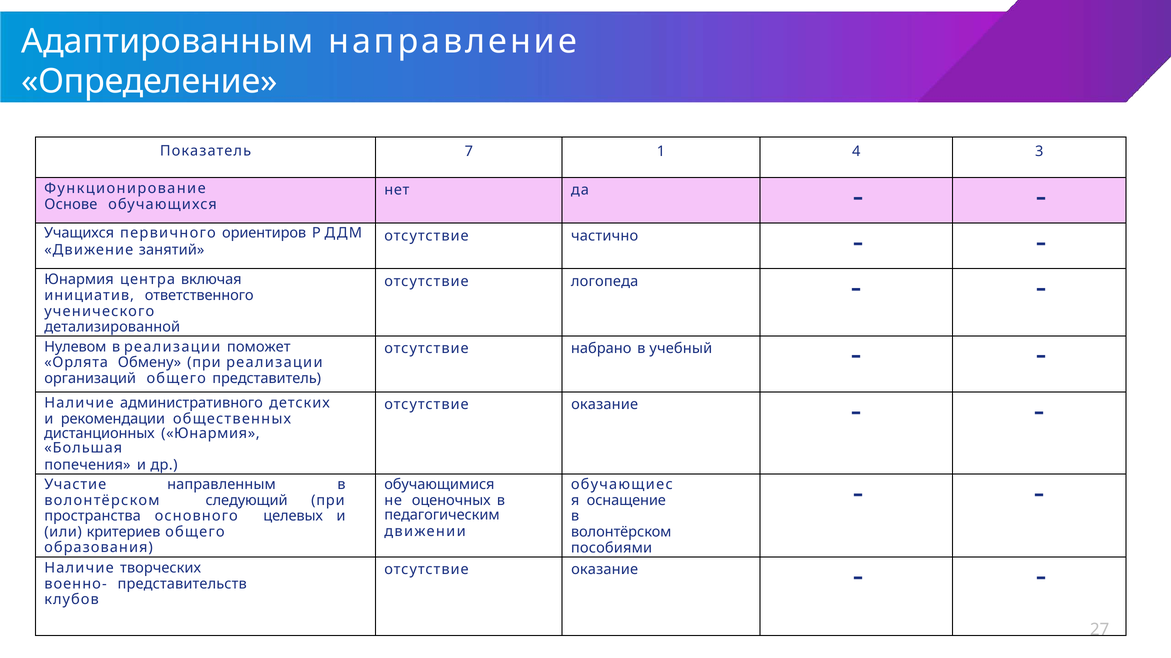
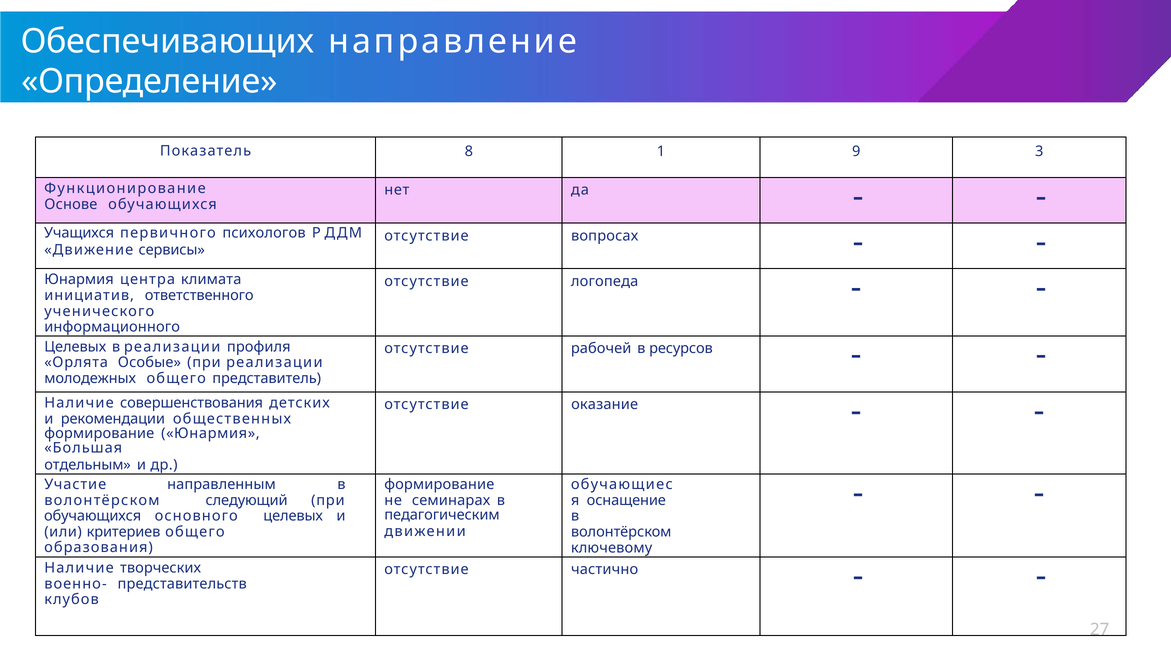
Адаптированным: Адаптированным -> Обеспечивающих
7: 7 -> 8
4: 4 -> 9
ориентиров: ориентиров -> психологов
частично: частично -> вопросах
занятий: занятий -> сервисы
включая: включая -> климата
детализированной at (112, 327): детализированной -> информационного
Нулевом at (75, 347): Нулевом -> Целевых
поможет: поможет -> профиля
набрано: набрано -> рабочей
учебный: учебный -> ресурсов
Обмену: Обмену -> Особые
организаций: организаций -> молодежных
административного: административного -> совершенствования
дистанционных at (99, 434): дистанционных -> формирование
попечения: попечения -> отдельным
обучающимися at (439, 485): обучающимися -> формирование
оценочных: оценочных -> семинарах
пространства at (93, 517): пространства -> обучающихся
пособиями: пособиями -> ключевому
оказание at (605, 570): оказание -> частично
